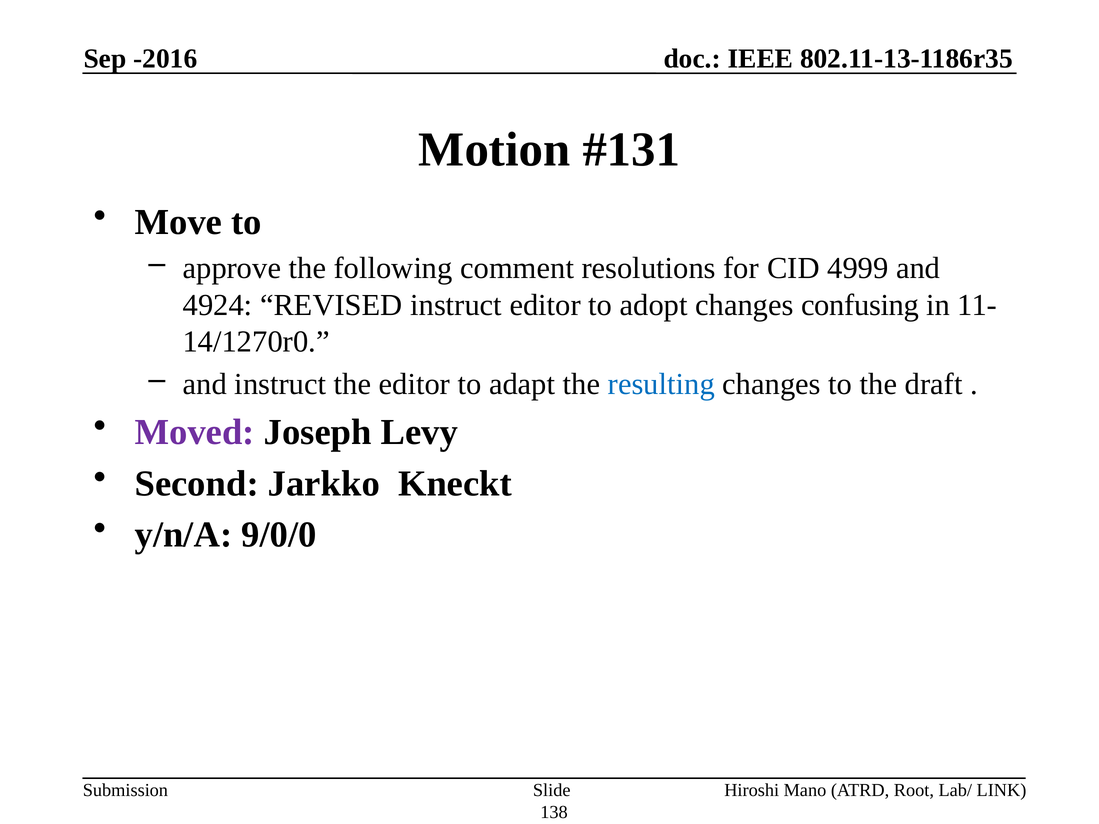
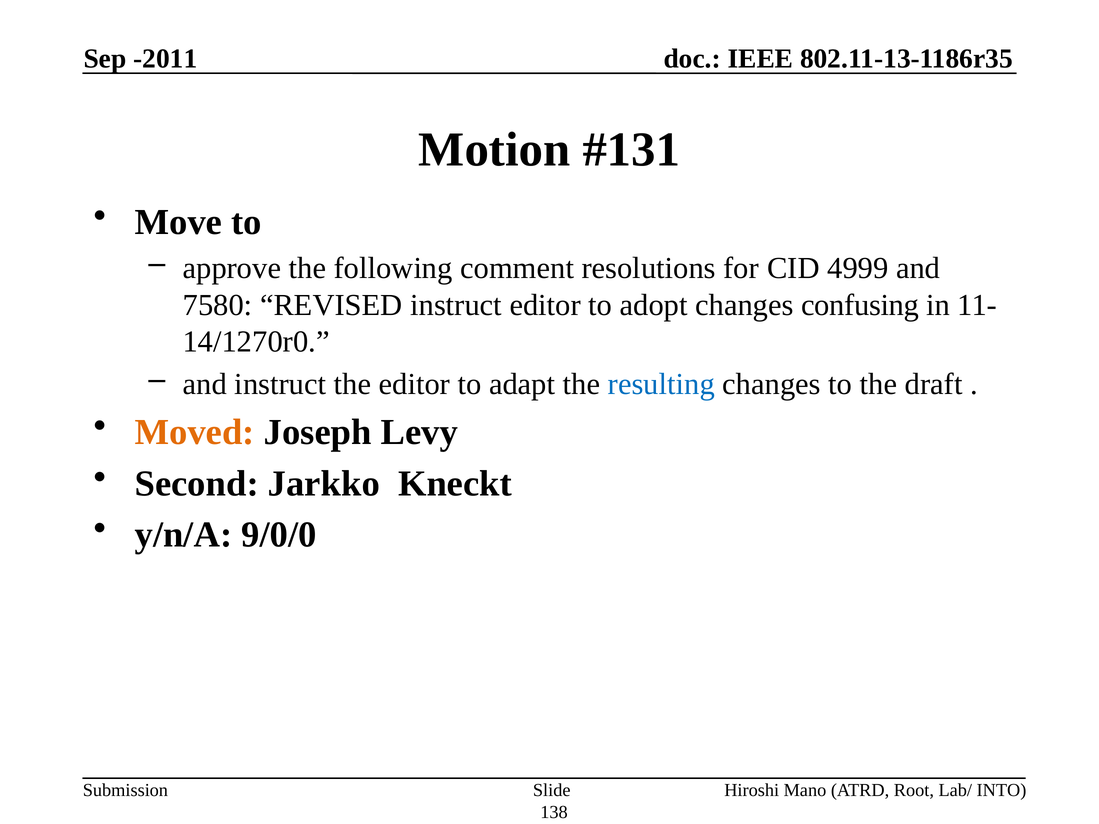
-2016: -2016 -> -2011
4924: 4924 -> 7580
Moved colour: purple -> orange
LINK: LINK -> INTO
